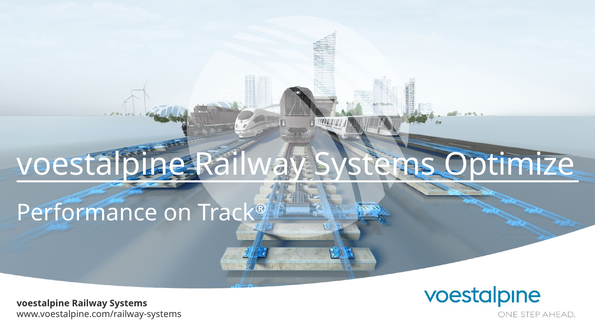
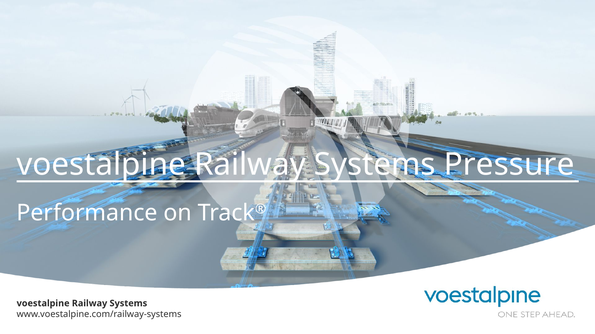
Optimize: Optimize -> Pressure
